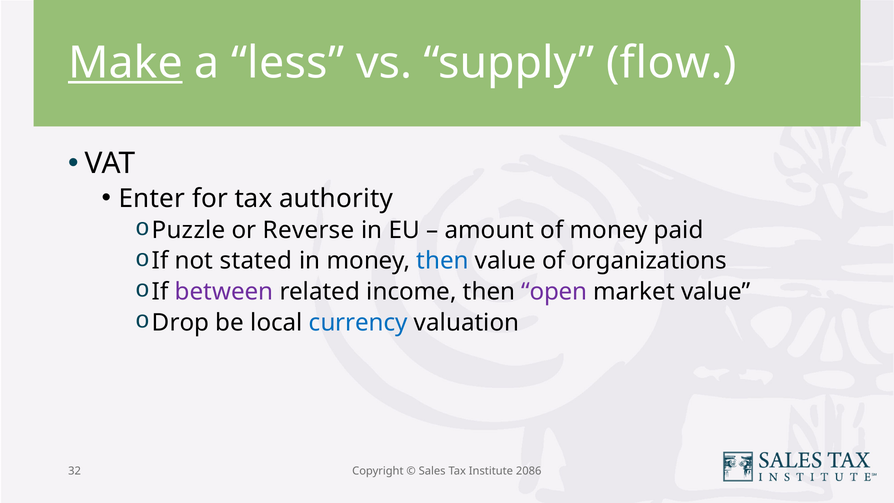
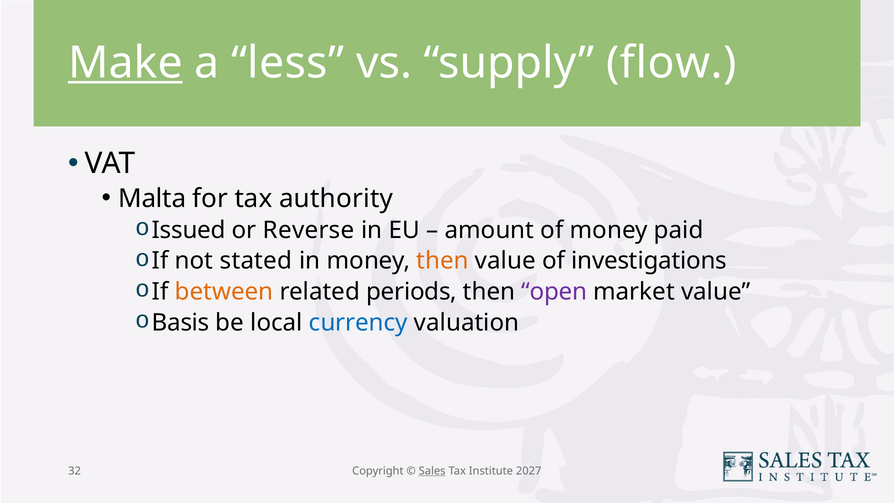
Enter: Enter -> Malta
Puzzle: Puzzle -> Issued
then at (443, 261) colour: blue -> orange
organizations: organizations -> investigations
between colour: purple -> orange
income: income -> periods
Drop: Drop -> Basis
Sales underline: none -> present
2086: 2086 -> 2027
